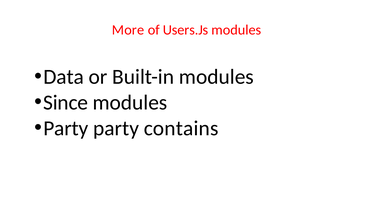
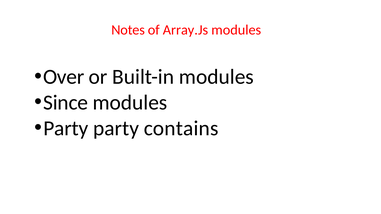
More: More -> Notes
Users.Js: Users.Js -> Array.Js
Data: Data -> Over
